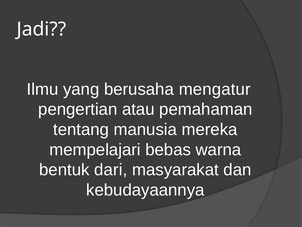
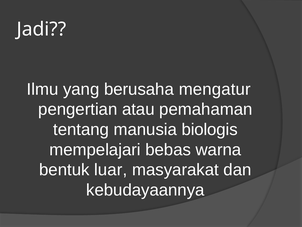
mereka: mereka -> biologis
dari: dari -> luar
